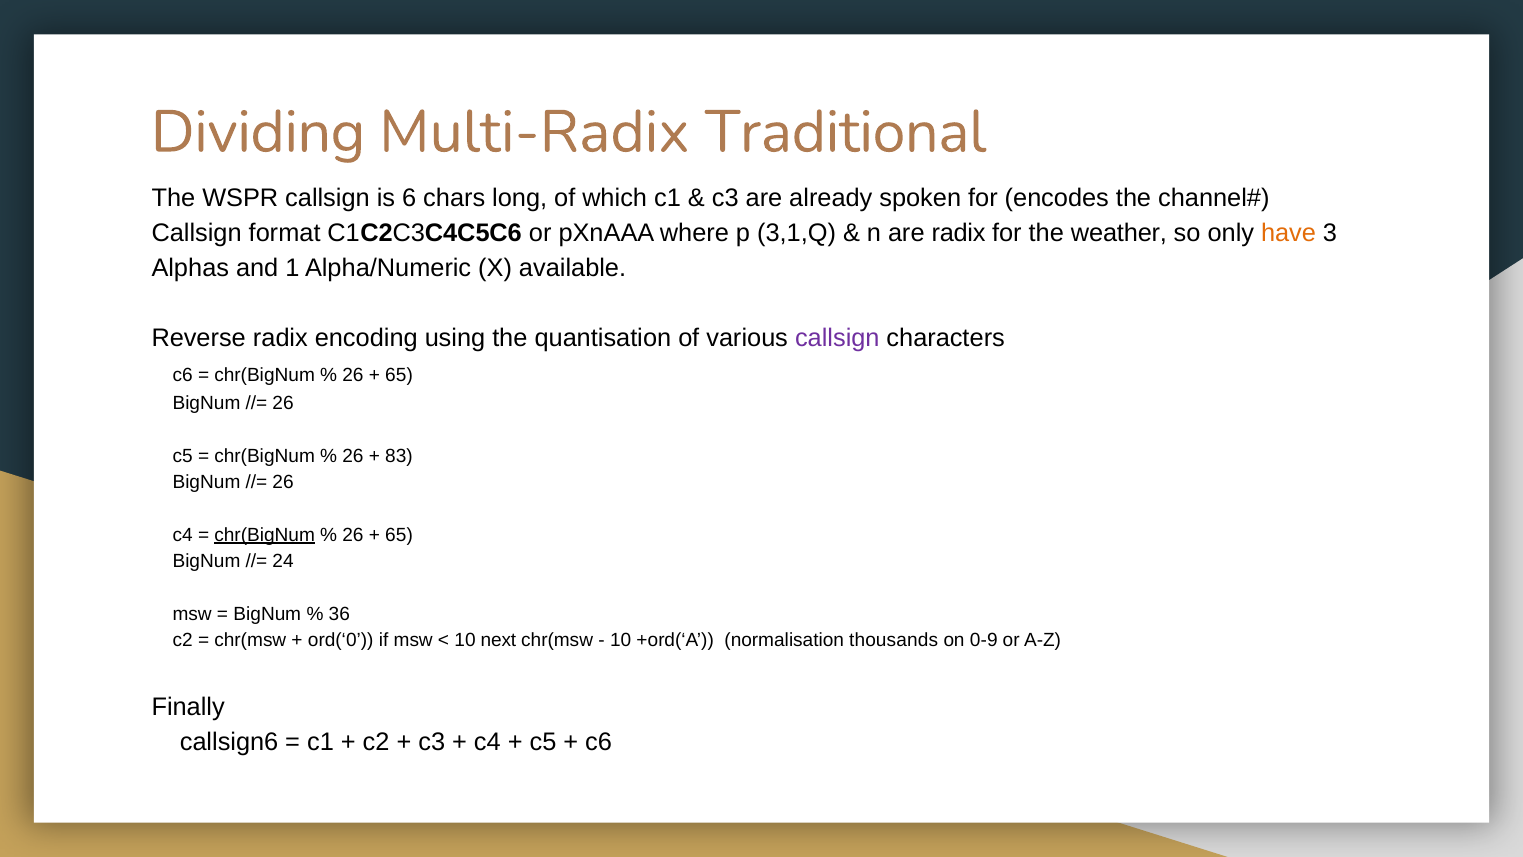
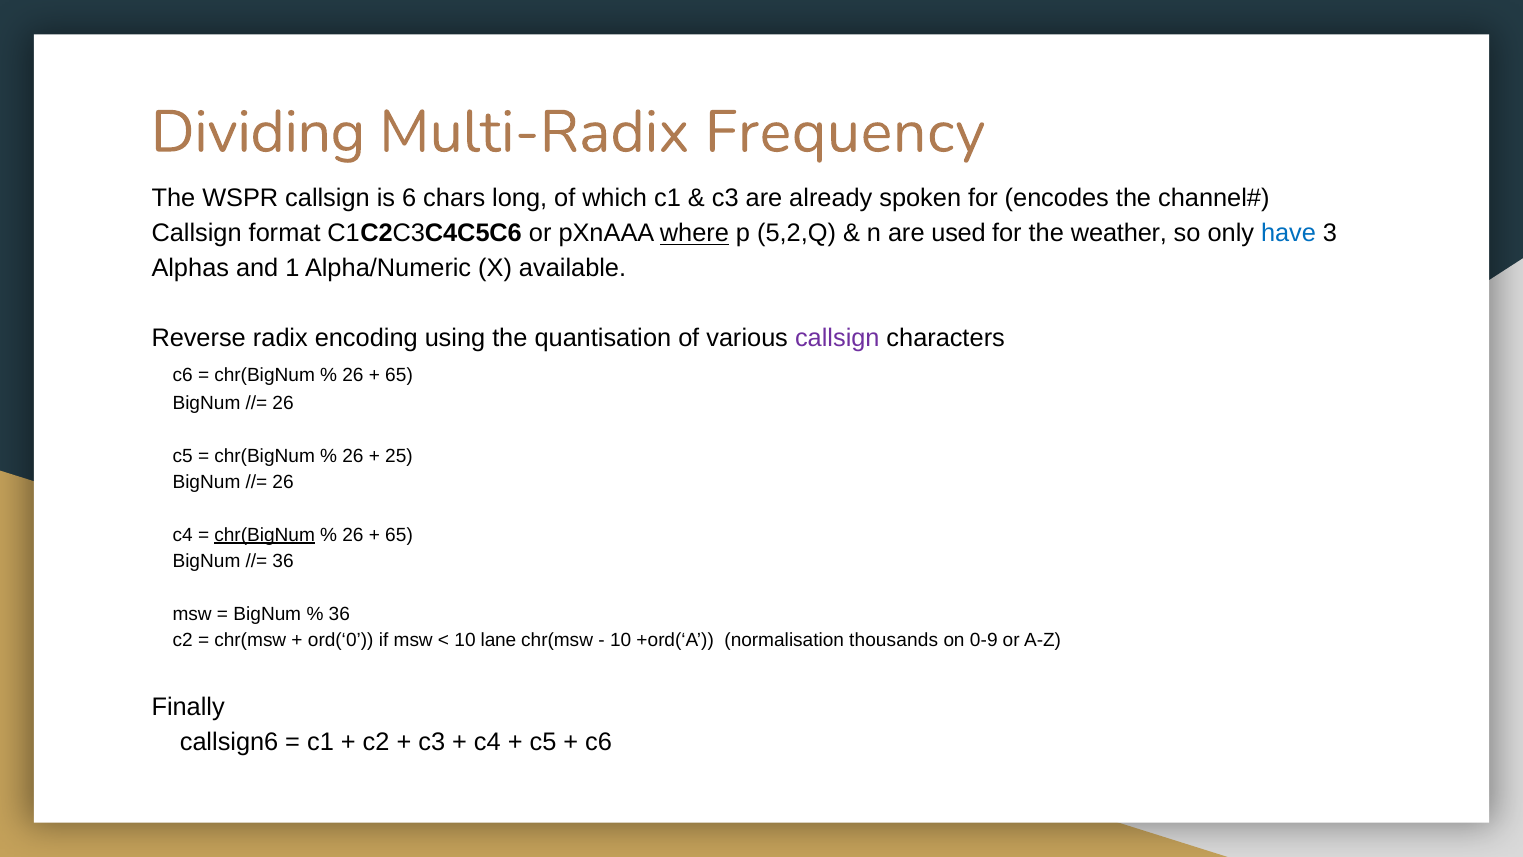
Traditional: Traditional -> Frequency
where underline: none -> present
3,1,Q: 3,1,Q -> 5,2,Q
are radix: radix -> used
have colour: orange -> blue
83: 83 -> 25
24 at (283, 561): 24 -> 36
next: next -> lane
